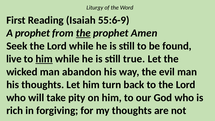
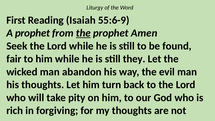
live: live -> fair
him at (44, 59) underline: present -> none
true: true -> they
